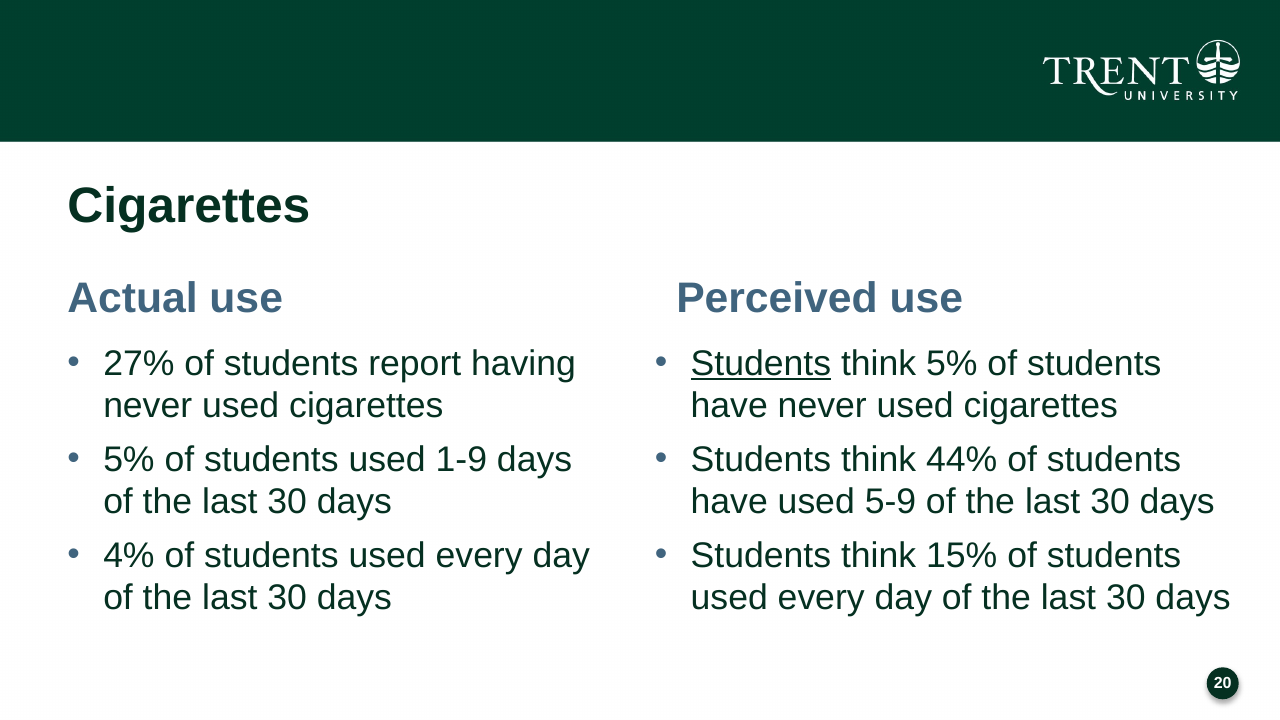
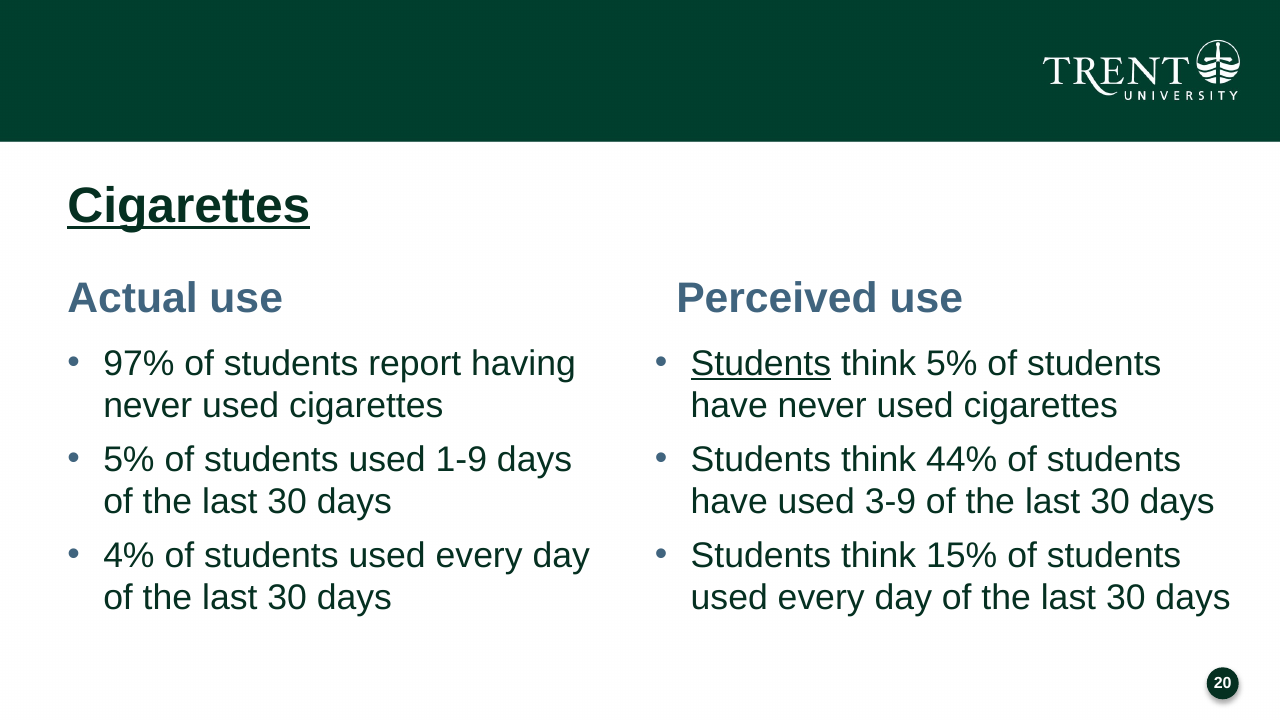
Cigarettes at (189, 206) underline: none -> present
27%: 27% -> 97%
5-9: 5-9 -> 3-9
